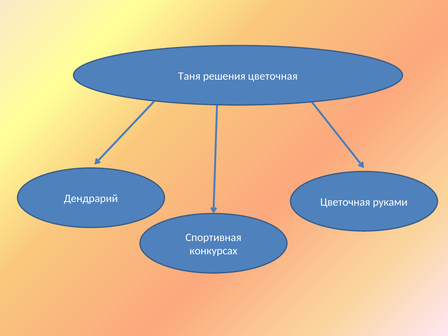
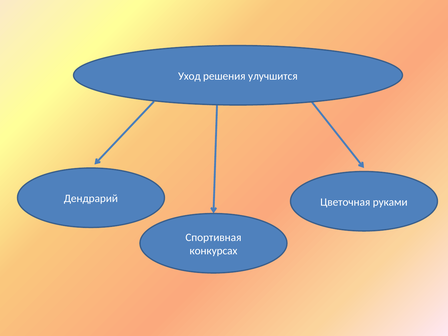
Таня: Таня -> Уход
решения цветочная: цветочная -> улучшится
